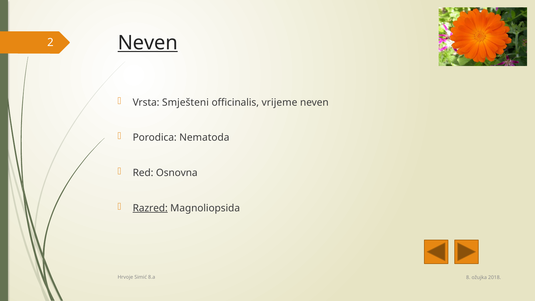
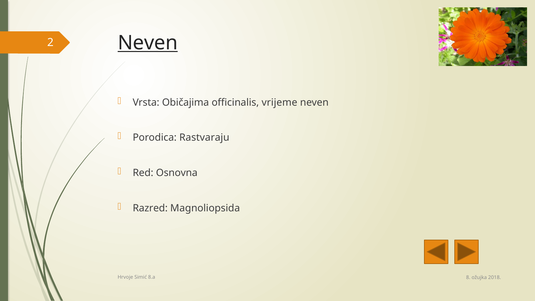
Smješteni: Smješteni -> Običajima
Nematoda: Nematoda -> Rastvaraju
Razred underline: present -> none
